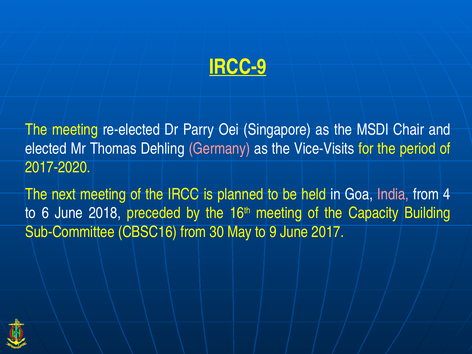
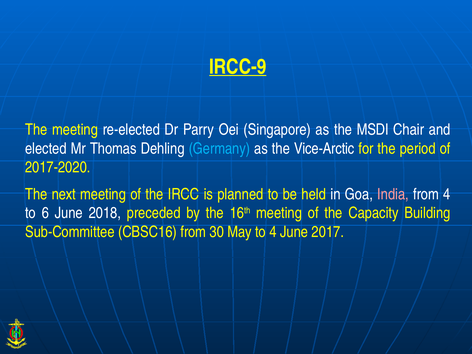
Germany colour: pink -> light blue
Vice-Visits: Vice-Visits -> Vice-Arctic
to 9: 9 -> 4
